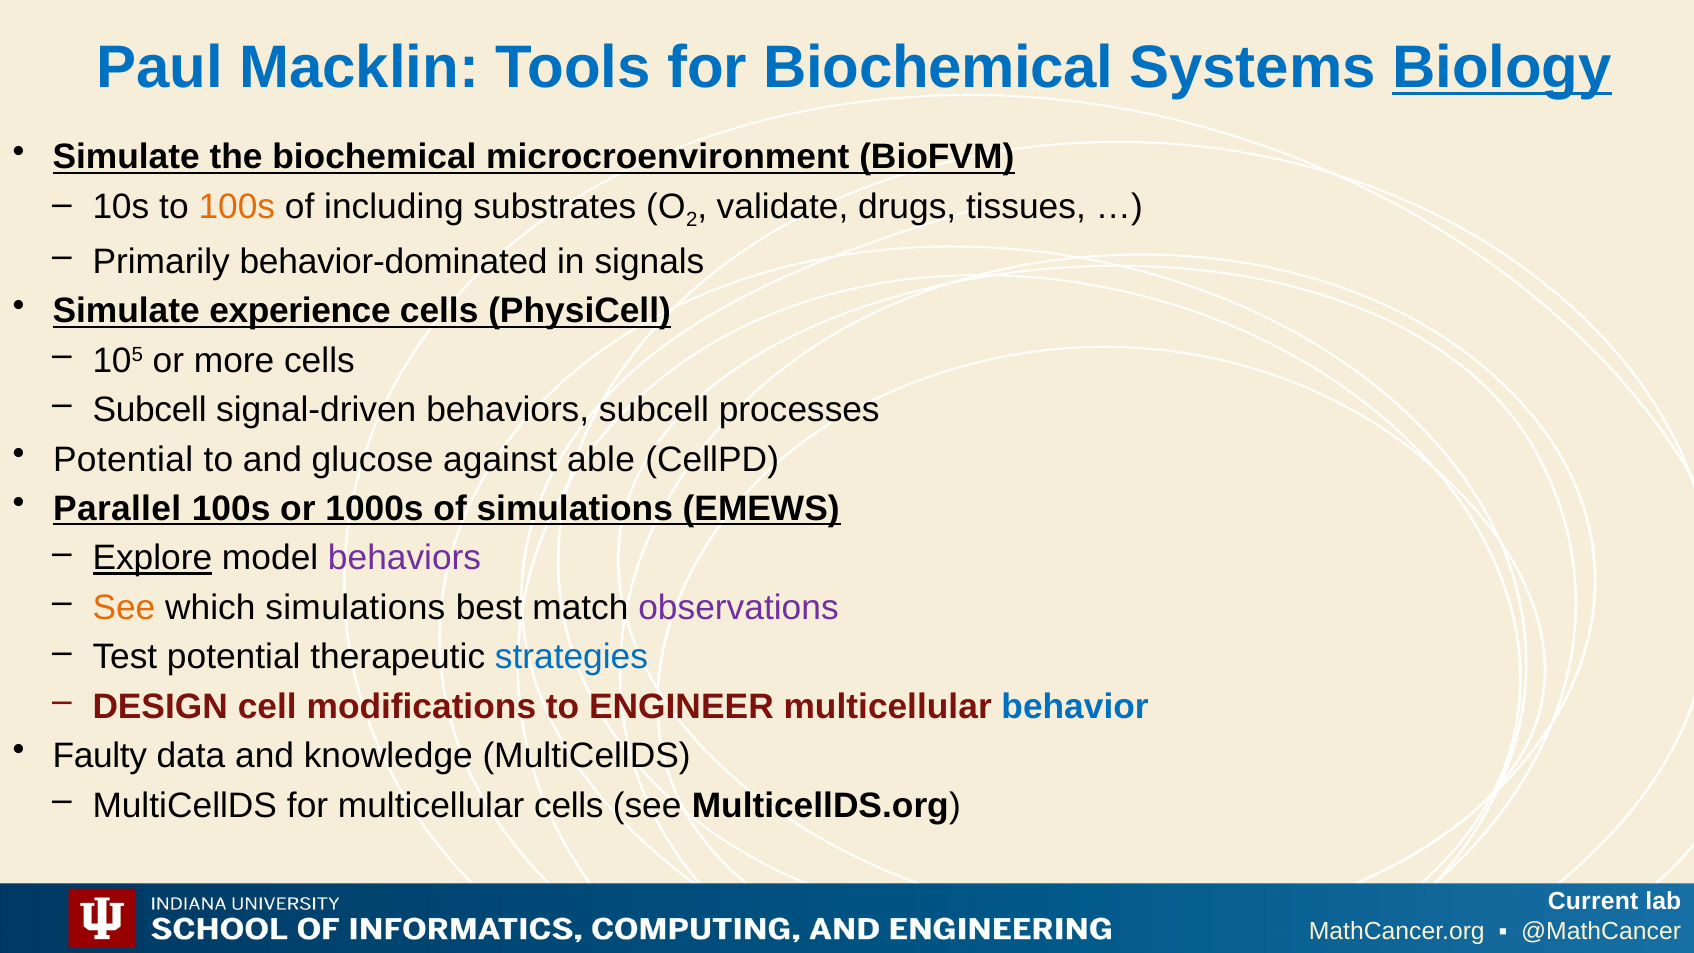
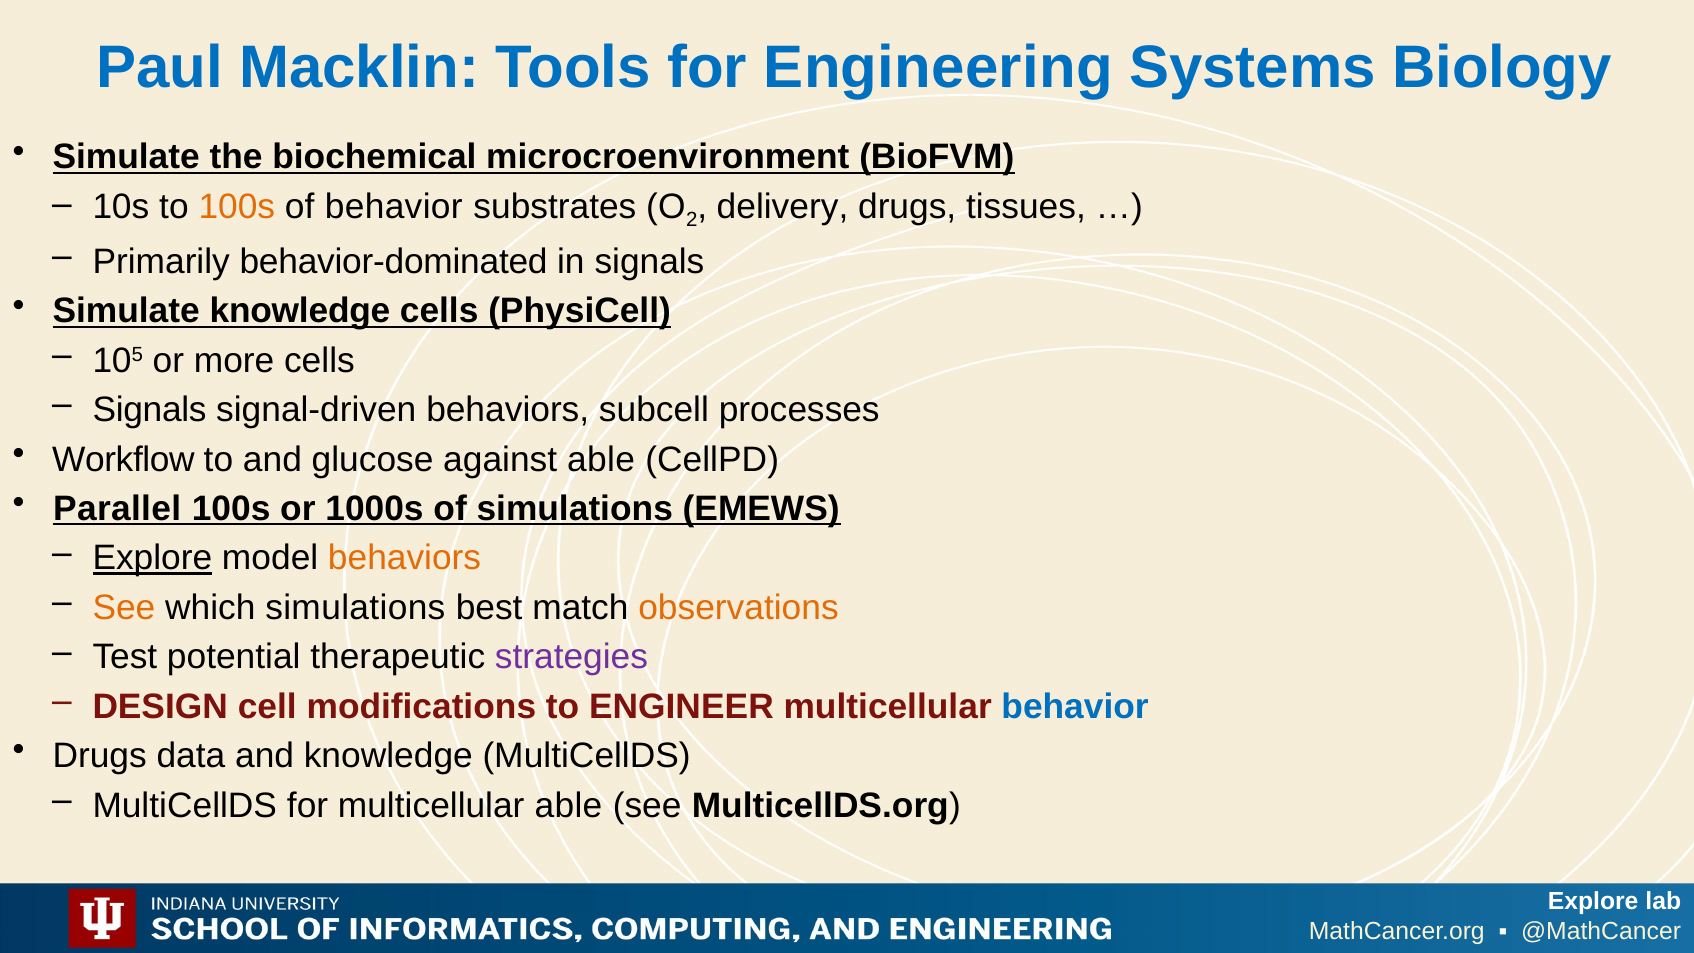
for Biochemical: Biochemical -> Engineering
Biology underline: present -> none
of including: including -> behavior
validate: validate -> delivery
Simulate experience: experience -> knowledge
Subcell at (150, 410): Subcell -> Signals
Potential at (123, 459): Potential -> Workflow
behaviors at (405, 558) colour: purple -> orange
observations colour: purple -> orange
strategies colour: blue -> purple
Faulty at (100, 756): Faulty -> Drugs
multicellular cells: cells -> able
Current at (1593, 902): Current -> Explore
